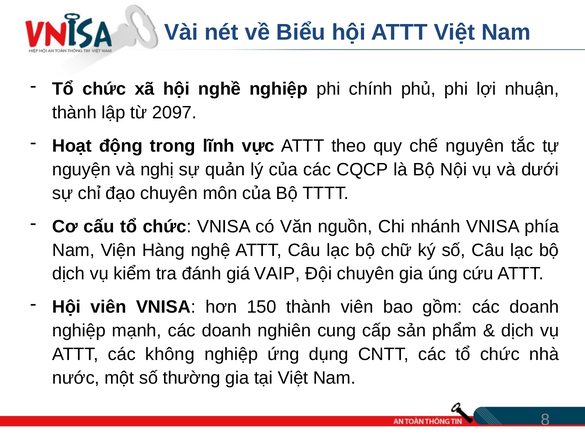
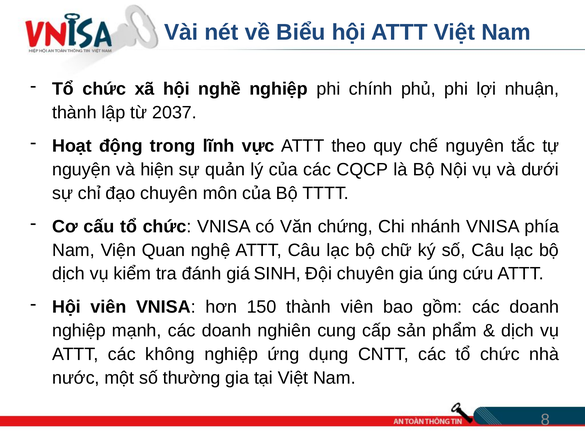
2097: 2097 -> 2037
nghị: nghị -> hiện
nguồn: nguồn -> chứng
Hàng: Hàng -> Quan
VAIP: VAIP -> SINH
